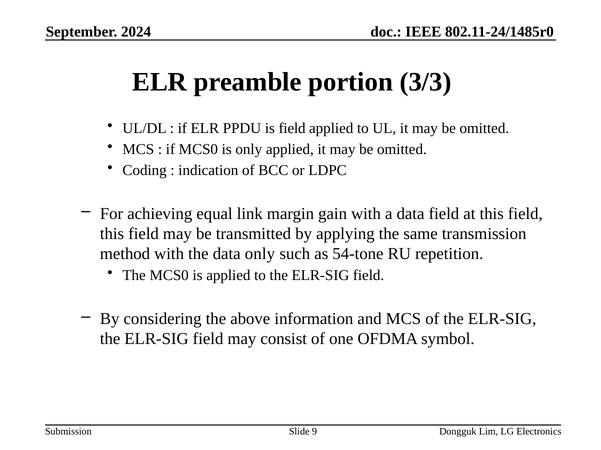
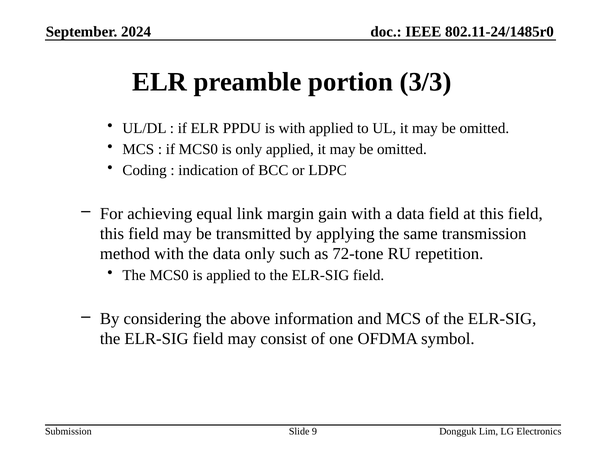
is field: field -> with
54-tone: 54-tone -> 72-tone
